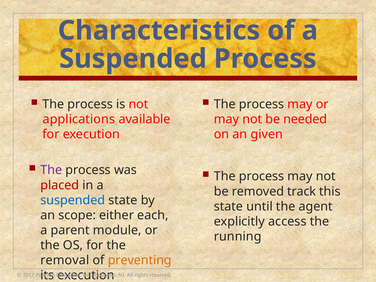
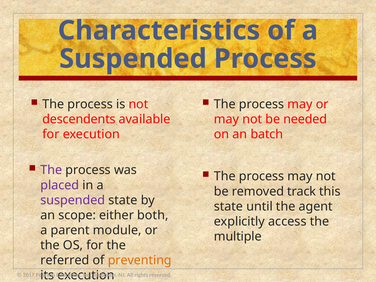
applications: applications -> descendents
given: given -> batch
placed colour: red -> purple
suspended at (73, 200) colour: blue -> purple
each: each -> both
running: running -> multiple
removal: removal -> referred
